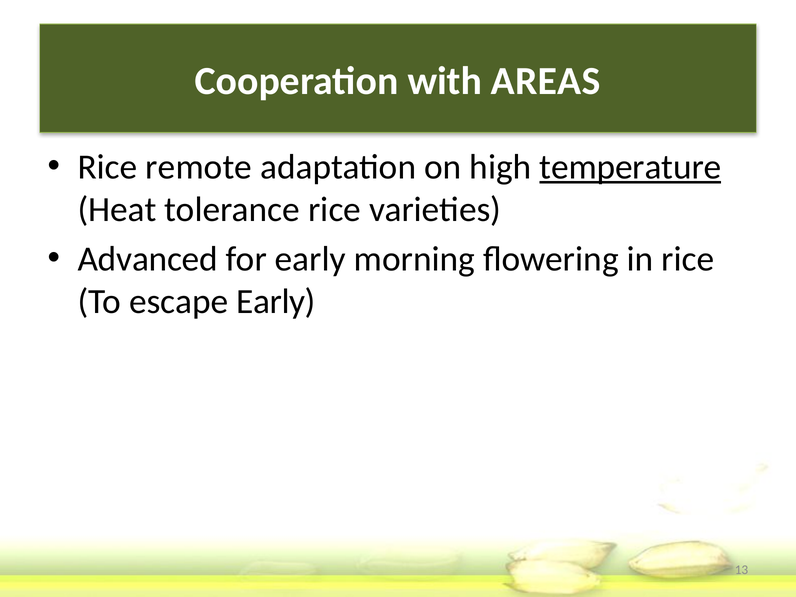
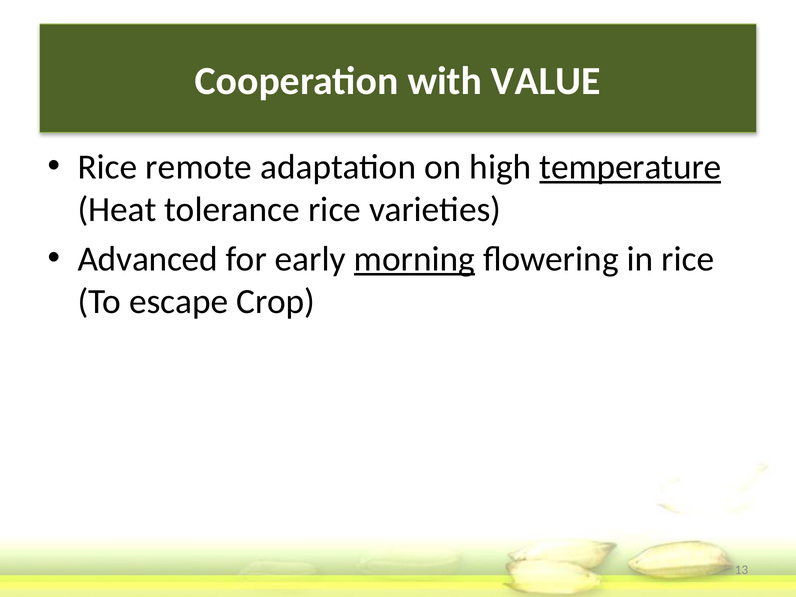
AREAS: AREAS -> VALUE
morning underline: none -> present
escape Early: Early -> Crop
